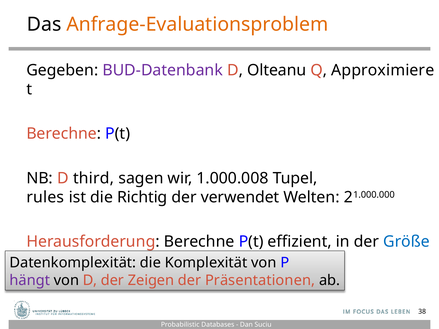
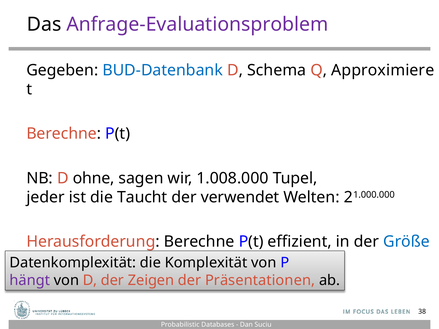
Anfrage-Evaluationsproblem colour: orange -> purple
BUD-Datenbank colour: purple -> blue
Olteanu: Olteanu -> Schema
third: third -> ohne
1.000.008: 1.000.008 -> 1.008.000
rules: rules -> jeder
Richtig: Richtig -> Taucht
